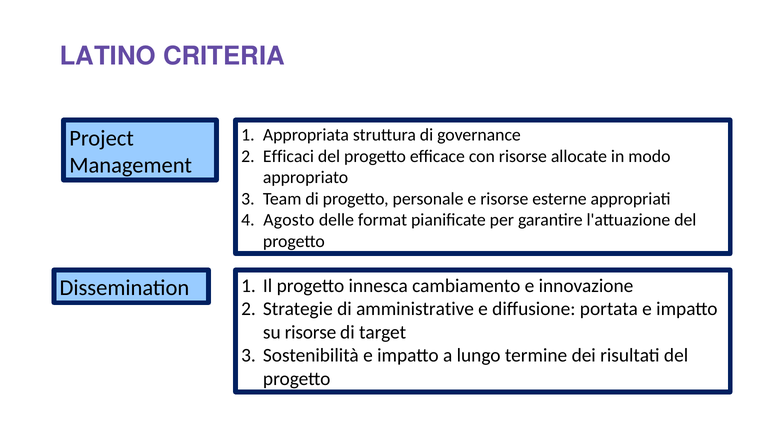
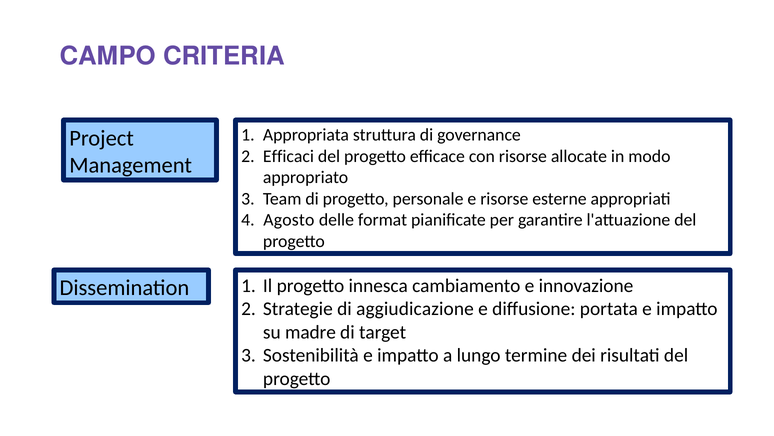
LATINO: LATINO -> CAMPO
amministrative: amministrative -> aggiudicazione
su risorse: risorse -> madre
